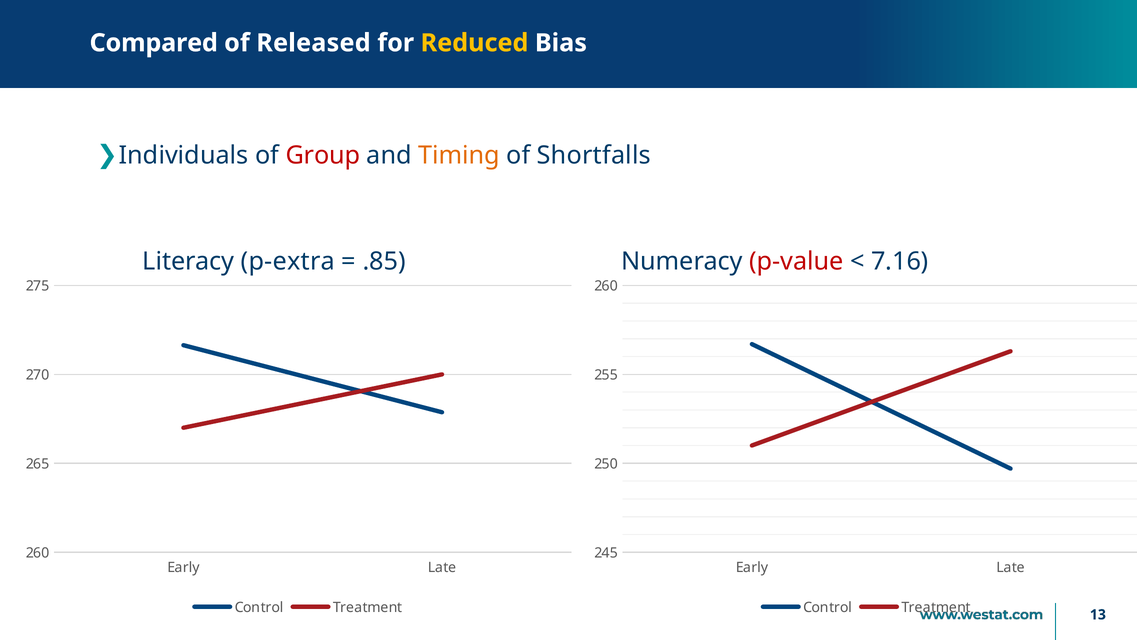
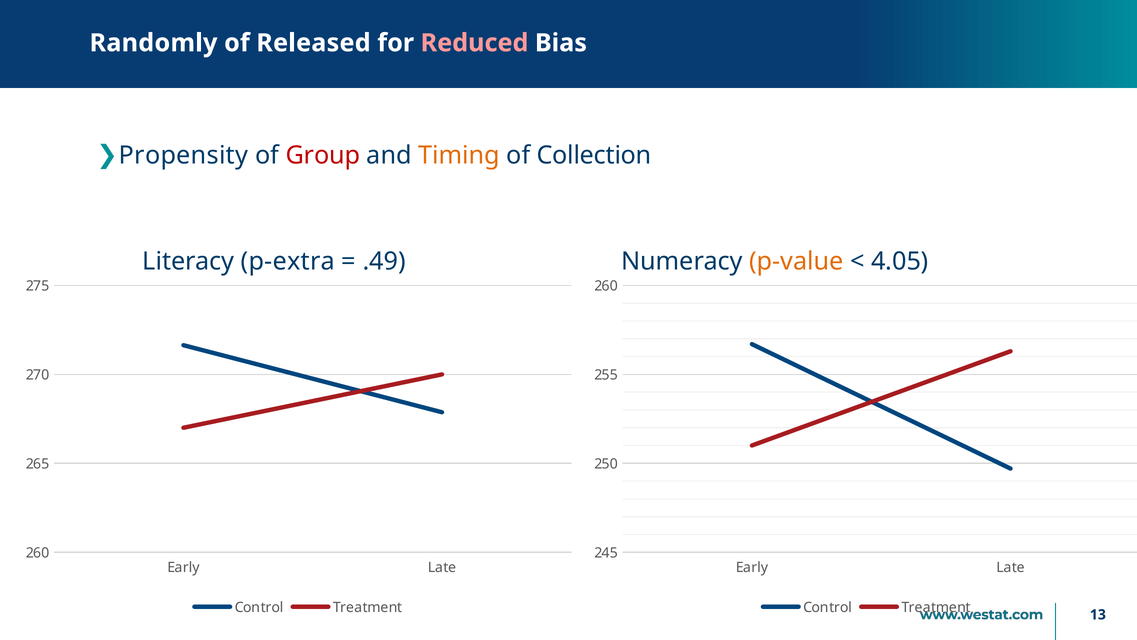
Compared: Compared -> Randomly
Reduced colour: yellow -> pink
Individuals: Individuals -> Propensity
Shortfalls: Shortfalls -> Collection
.85: .85 -> .49
p-value colour: red -> orange
7.16: 7.16 -> 4.05
